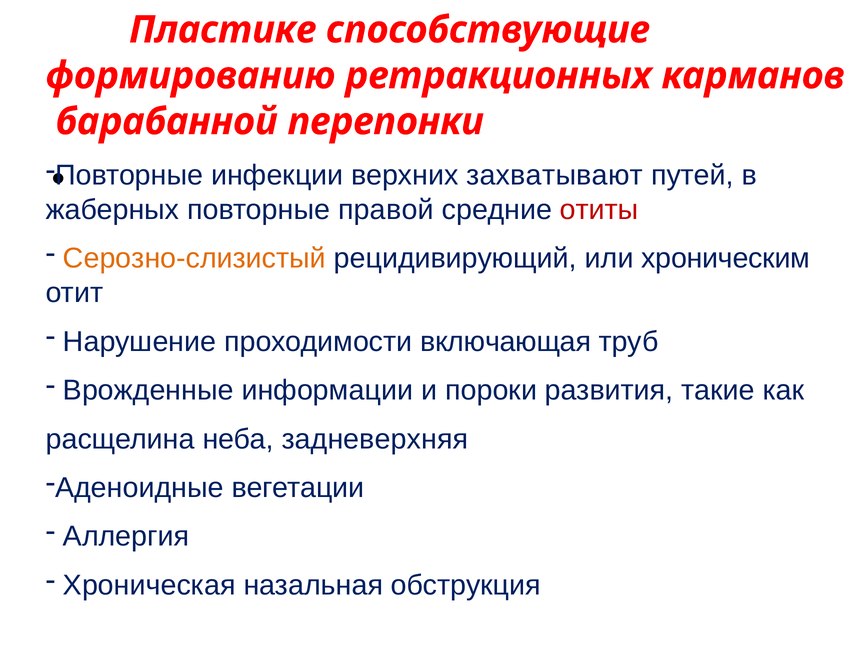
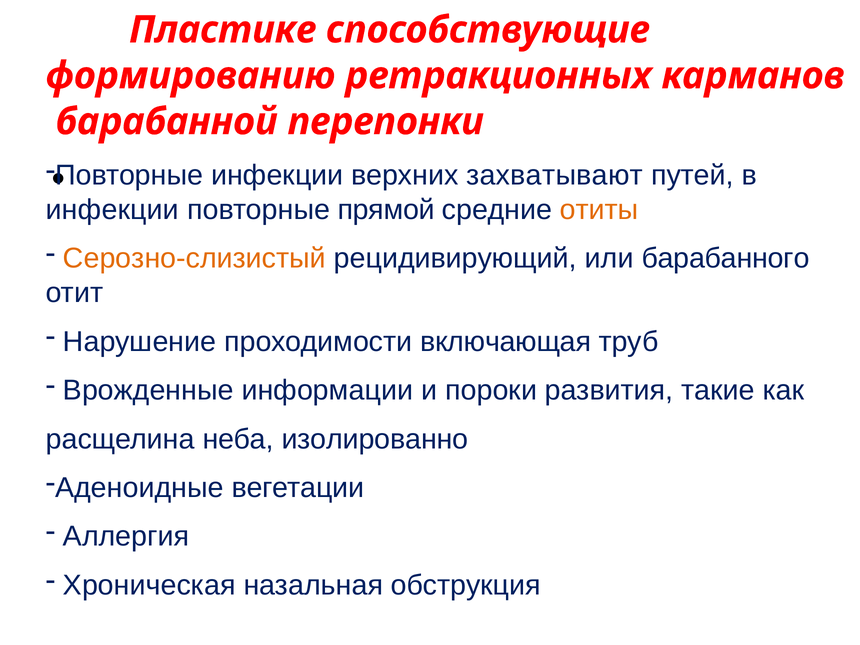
жаберных at (112, 210): жаберных -> инфекции
правой: правой -> прямой
отиты colour: red -> orange
хроническим: хроническим -> барабанного
задневерхняя: задневерхняя -> изолированно
